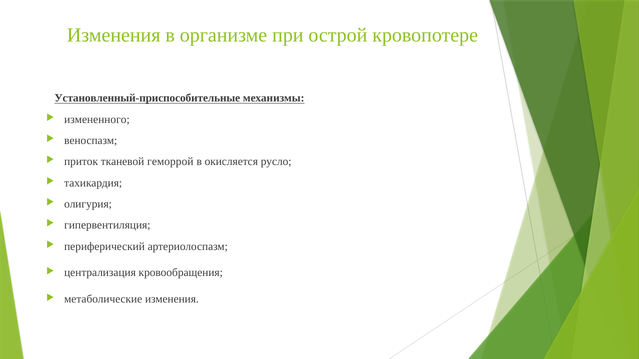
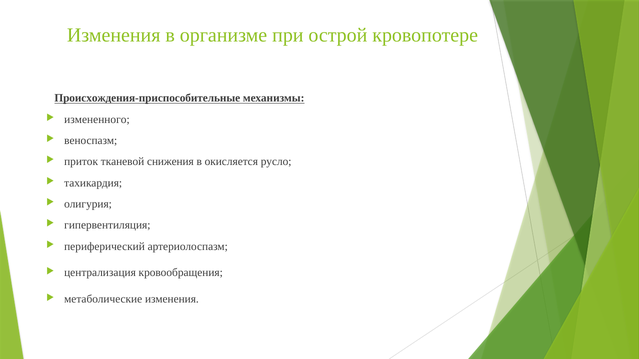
Установленный-приспособительные: Установленный-приспособительные -> Происхождения-приспособительные
геморрой: геморрой -> снижения
